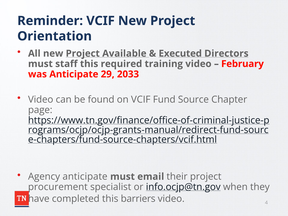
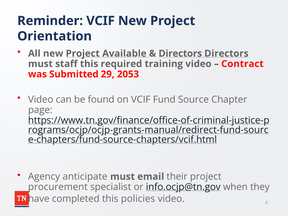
Executed at (180, 53): Executed -> Directors
February: February -> Contract
was Anticipate: Anticipate -> Submitted
2033: 2033 -> 2053
barriers: barriers -> policies
